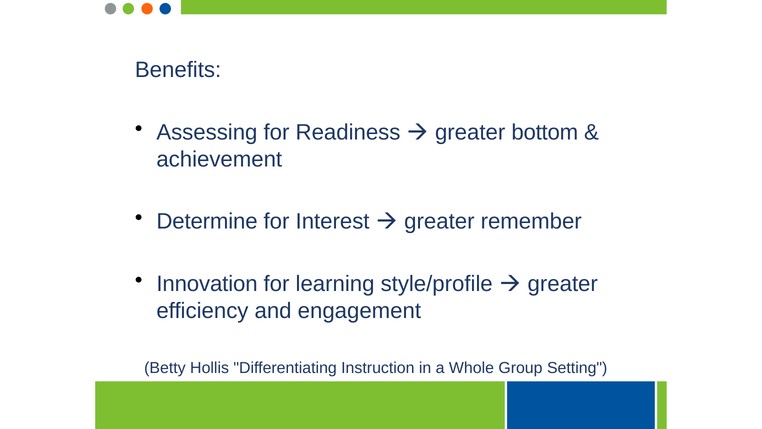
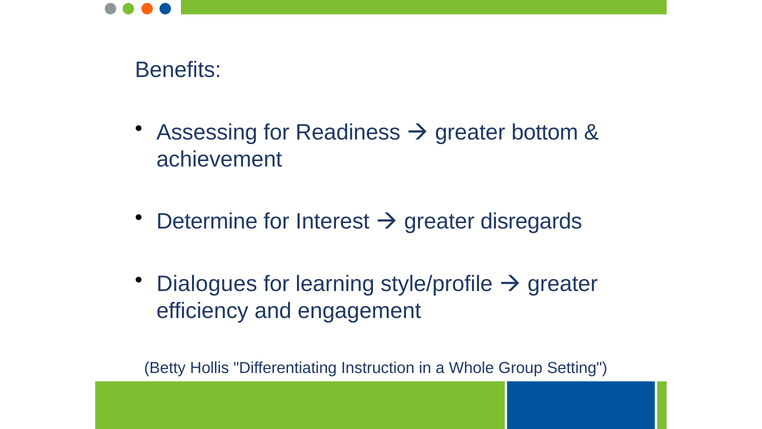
remember: remember -> disregards
Innovation: Innovation -> Dialogues
